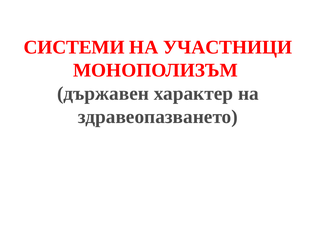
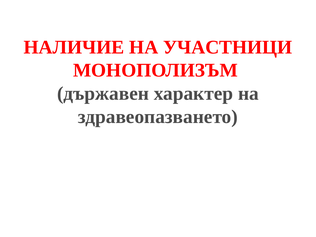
СИСТЕМИ: СИСТЕМИ -> НАЛИЧИЕ
